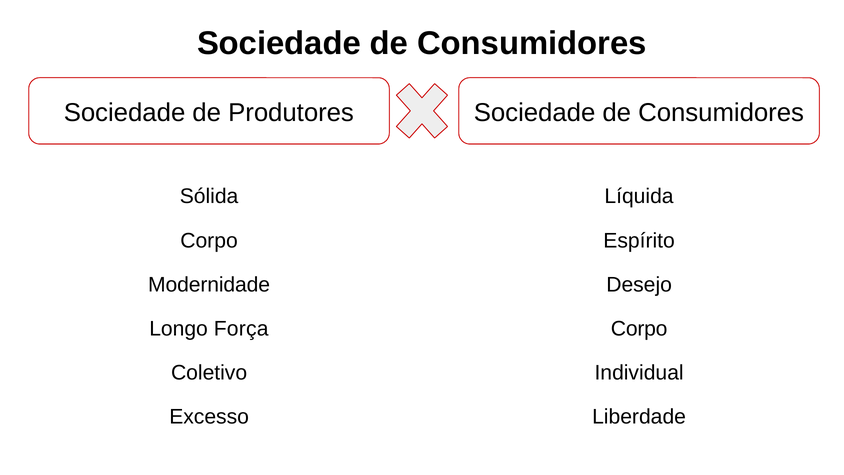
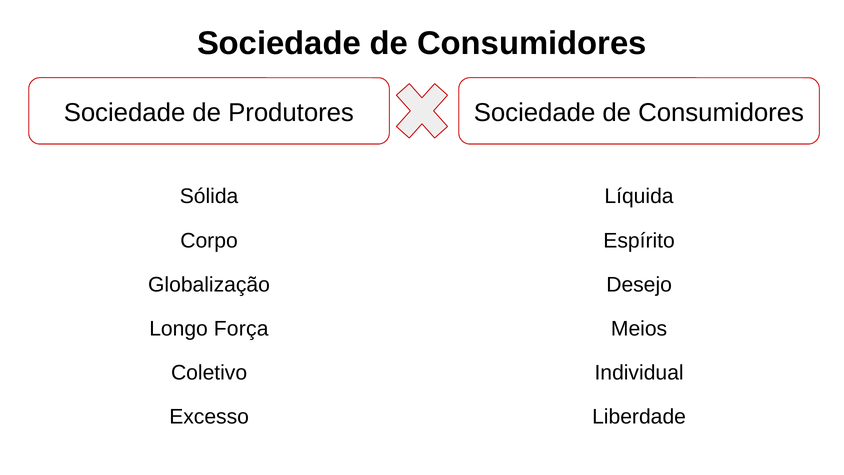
Modernidade: Modernidade -> Globalização
Corpo at (639, 329): Corpo -> Meios
